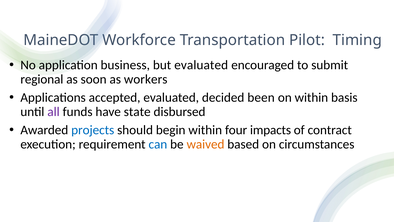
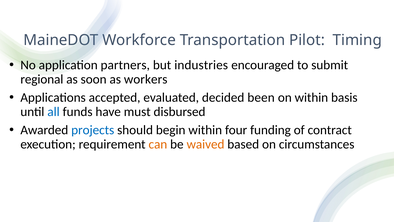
business: business -> partners
but evaluated: evaluated -> industries
all colour: purple -> blue
state: state -> must
impacts: impacts -> funding
can colour: blue -> orange
